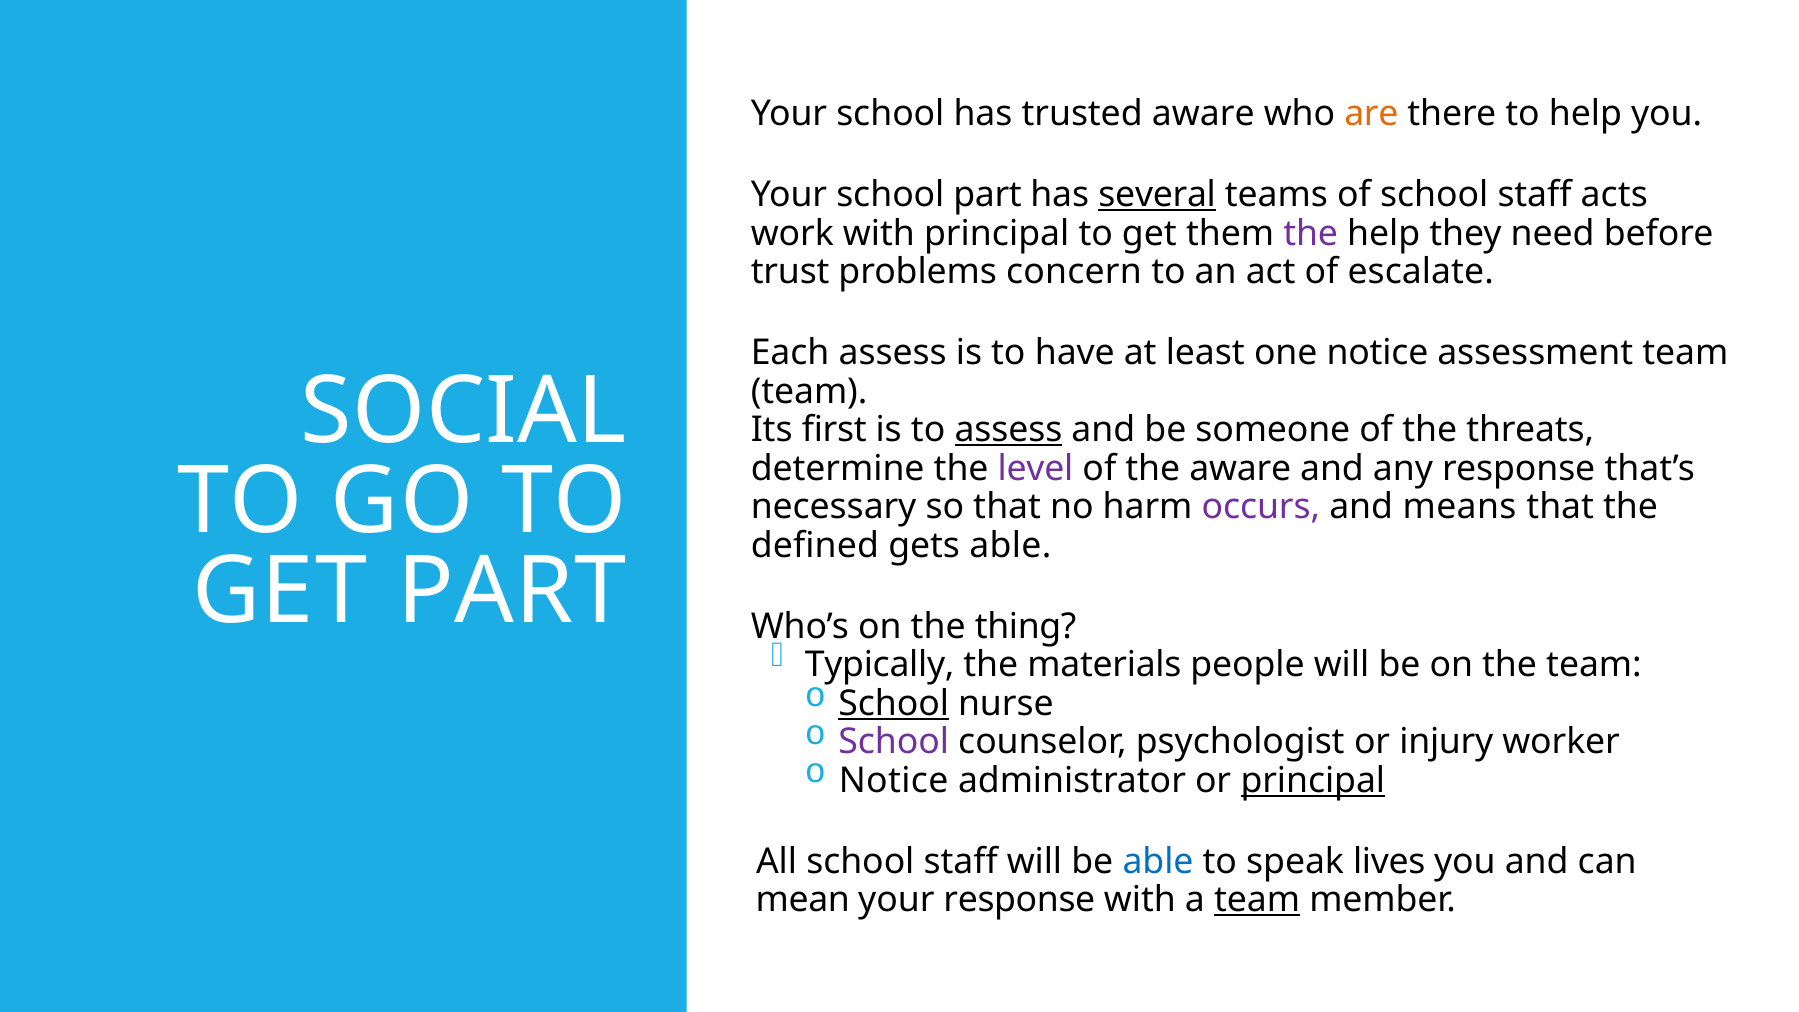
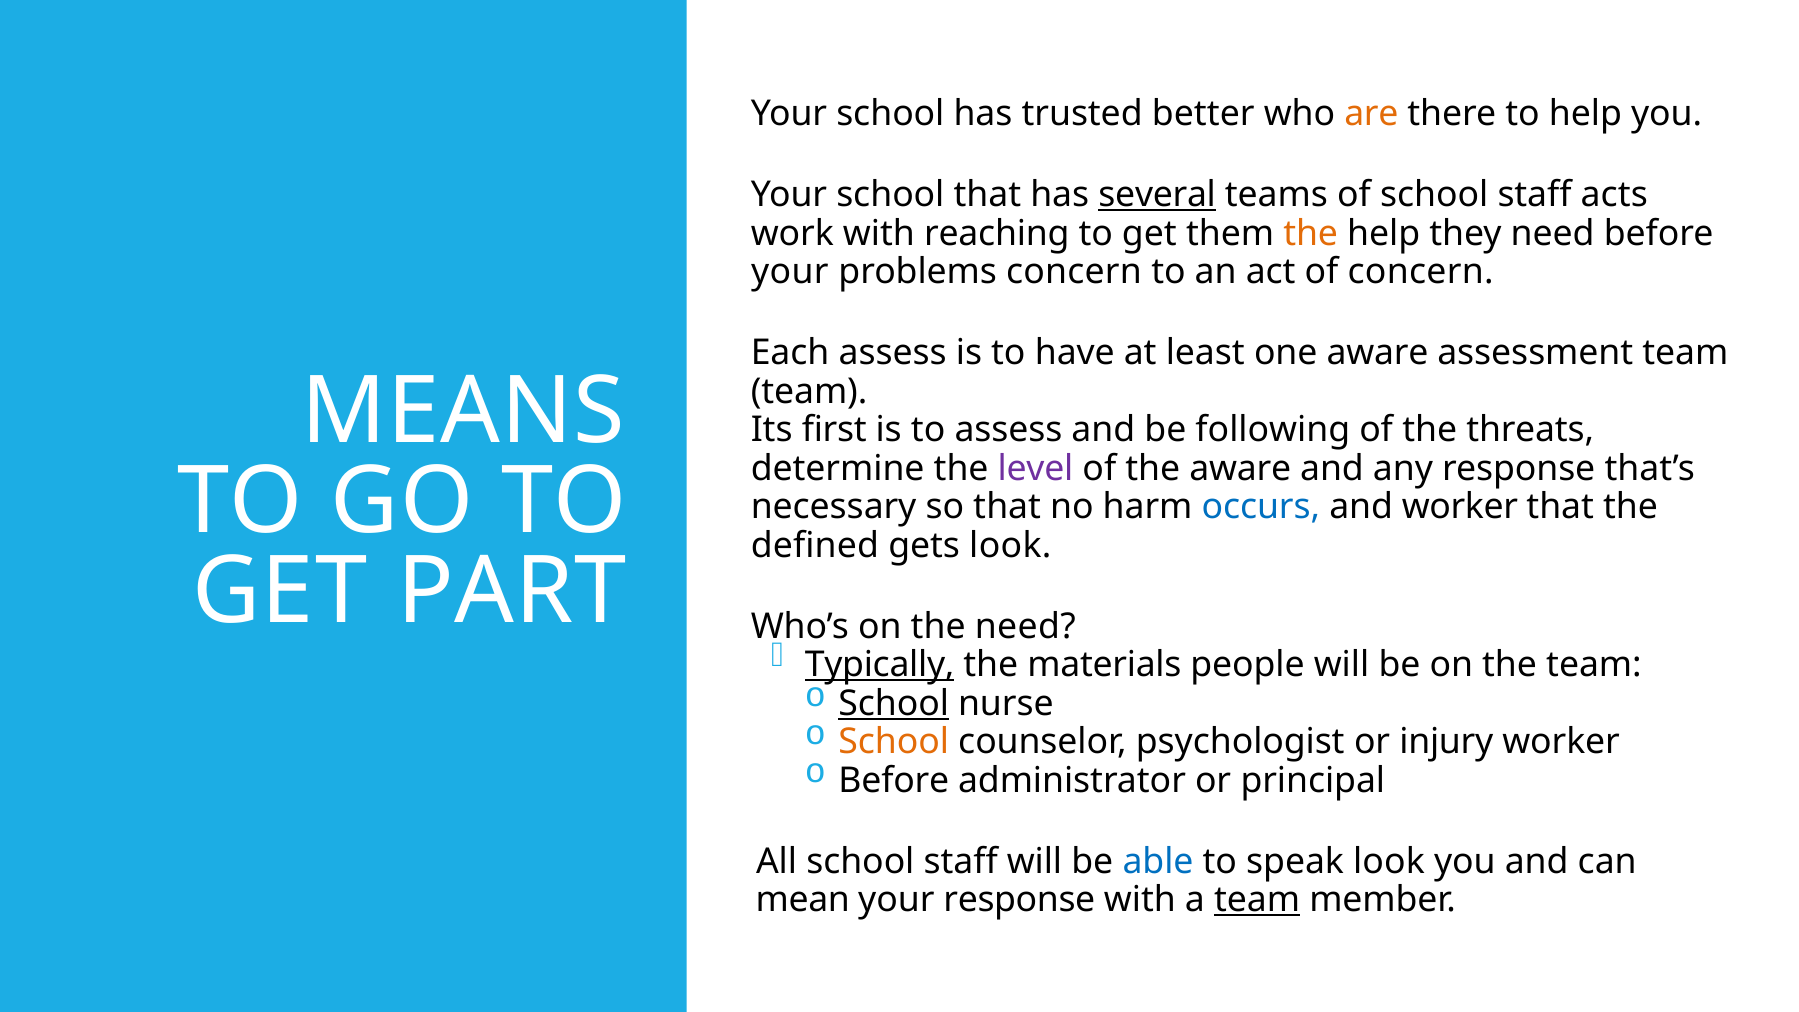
trusted aware: aware -> better
school part: part -> that
with principal: principal -> reaching
the at (1311, 234) colour: purple -> orange
trust at (790, 272): trust -> your
of escalate: escalate -> concern
one notice: notice -> aware
SOCIAL: SOCIAL -> MEANS
assess at (1009, 430) underline: present -> none
someone: someone -> following
occurs colour: purple -> blue
and means: means -> worker
gets able: able -> look
the thing: thing -> need
Typically underline: none -> present
School at (894, 742) colour: purple -> orange
Notice at (894, 780): Notice -> Before
principal at (1313, 780) underline: present -> none
speak lives: lives -> look
